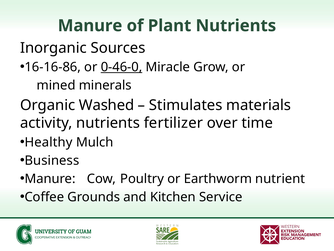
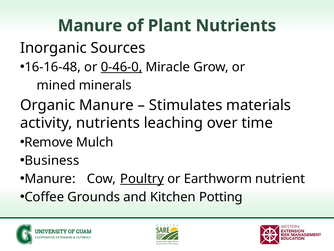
16-16-86: 16-16-86 -> 16-16-48
Organic Washed: Washed -> Manure
fertilizer: fertilizer -> leaching
Healthy: Healthy -> Remove
Poultry underline: none -> present
Service: Service -> Potting
